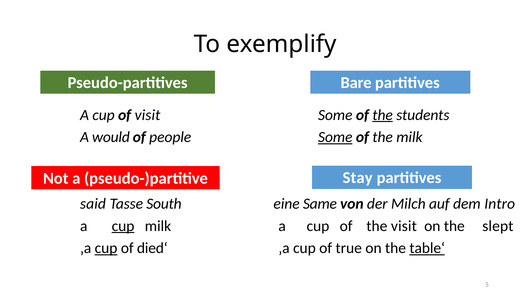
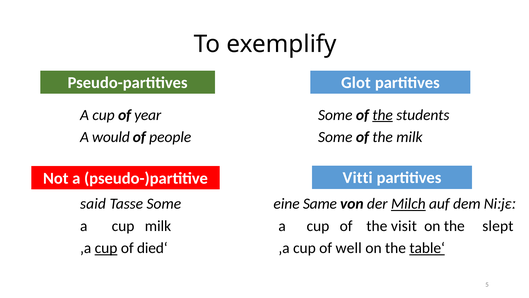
Bare: Bare -> Glot
of visit: visit -> year
Some at (335, 137) underline: present -> none
Stay: Stay -> Vitti
Tasse South: South -> Some
Milch underline: none -> present
Intro: Intro -> Niːjɛː
cup at (123, 226) underline: present -> none
true: true -> well
